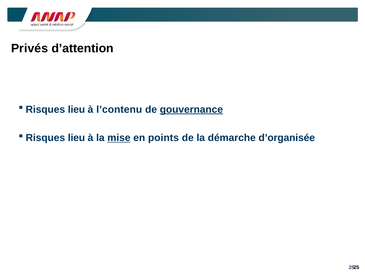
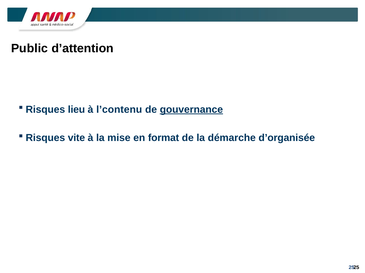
Privés: Privés -> Public
lieu at (76, 138): lieu -> vite
mise underline: present -> none
points: points -> format
